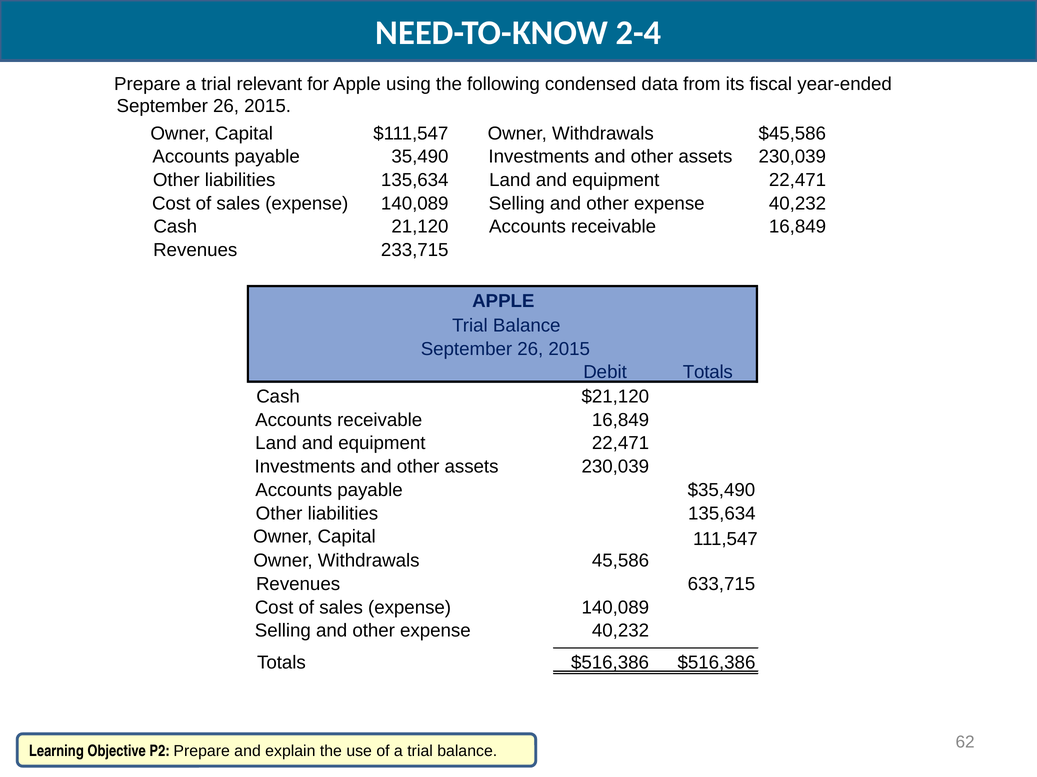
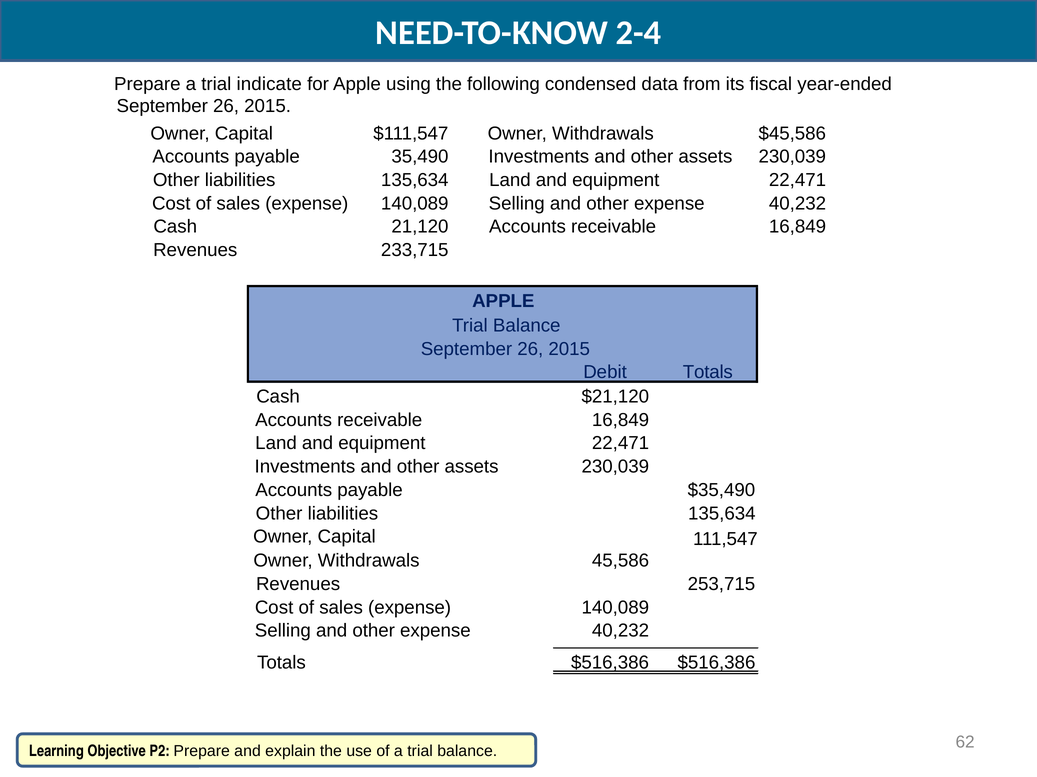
relevant: relevant -> indicate
633,715: 633,715 -> 253,715
